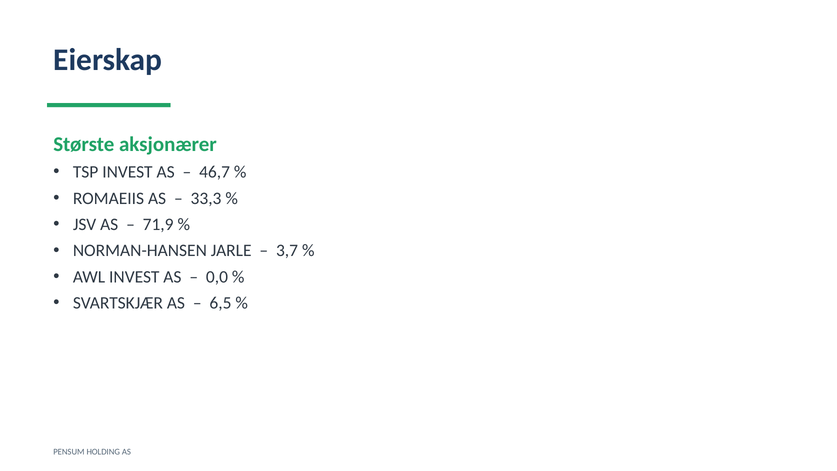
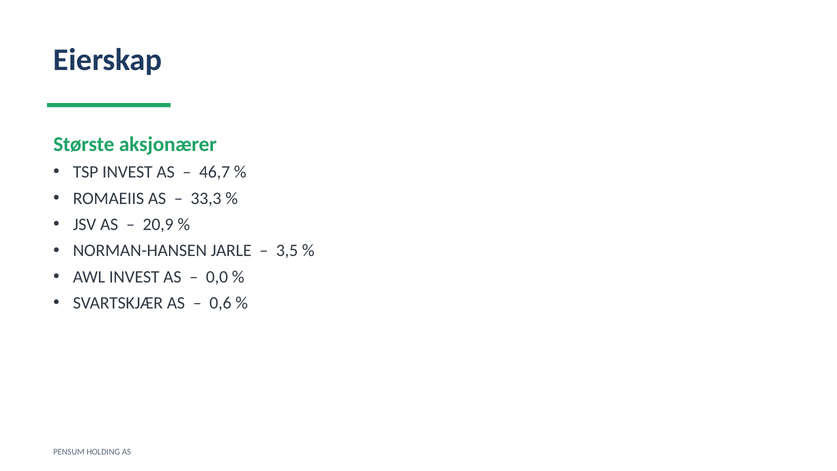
71,9: 71,9 -> 20,9
3,7: 3,7 -> 3,5
6,5: 6,5 -> 0,6
